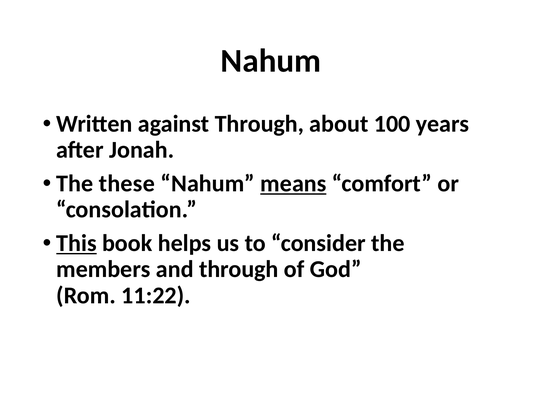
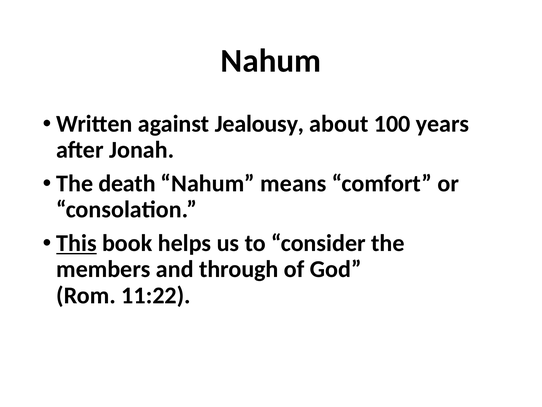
against Through: Through -> Jealousy
these: these -> death
means underline: present -> none
